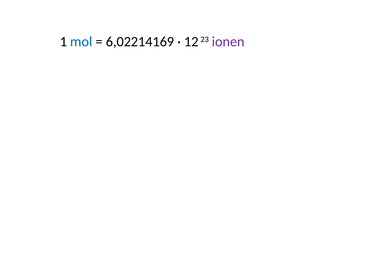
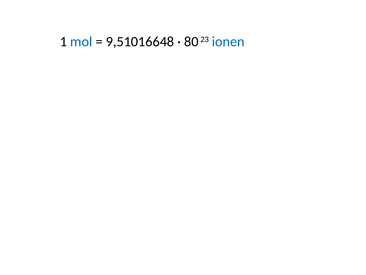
6,02214169: 6,02214169 -> 9,51016648
12: 12 -> 80
ionen colour: purple -> blue
